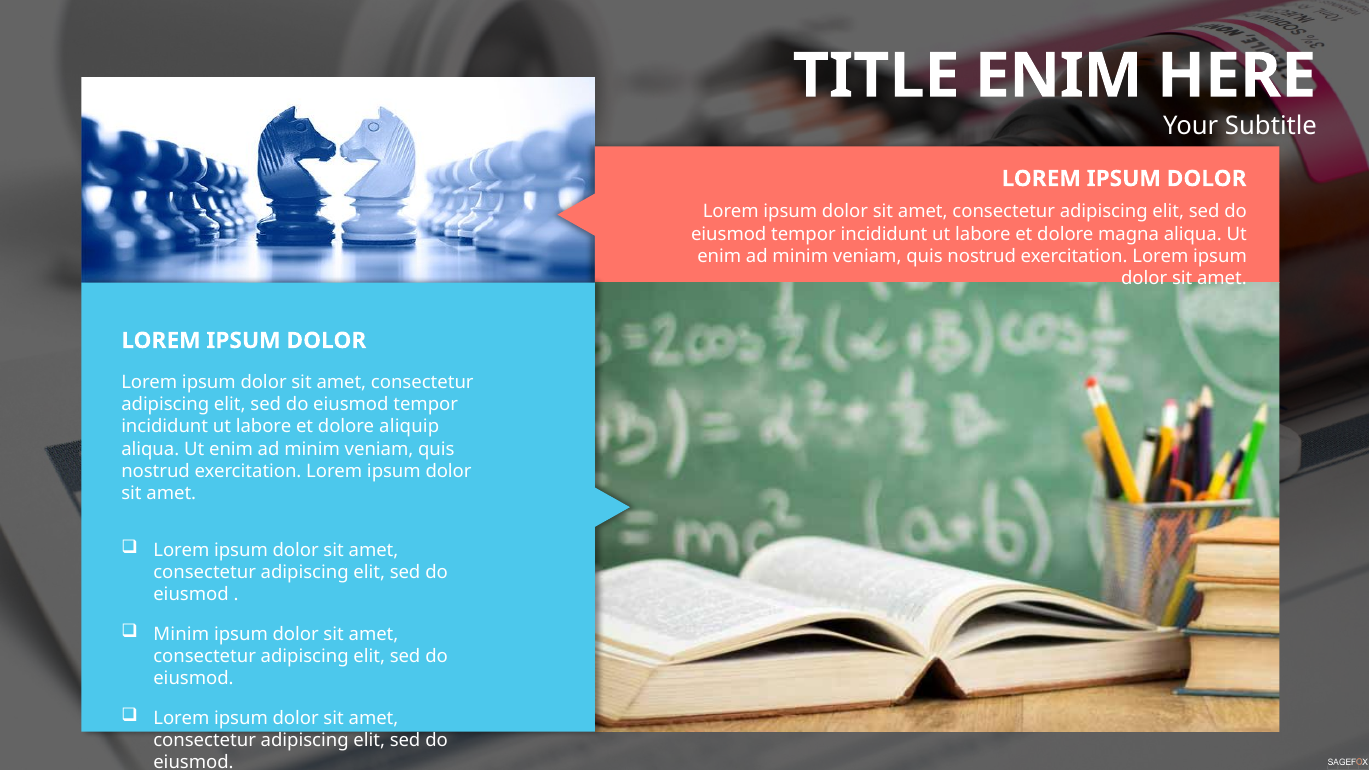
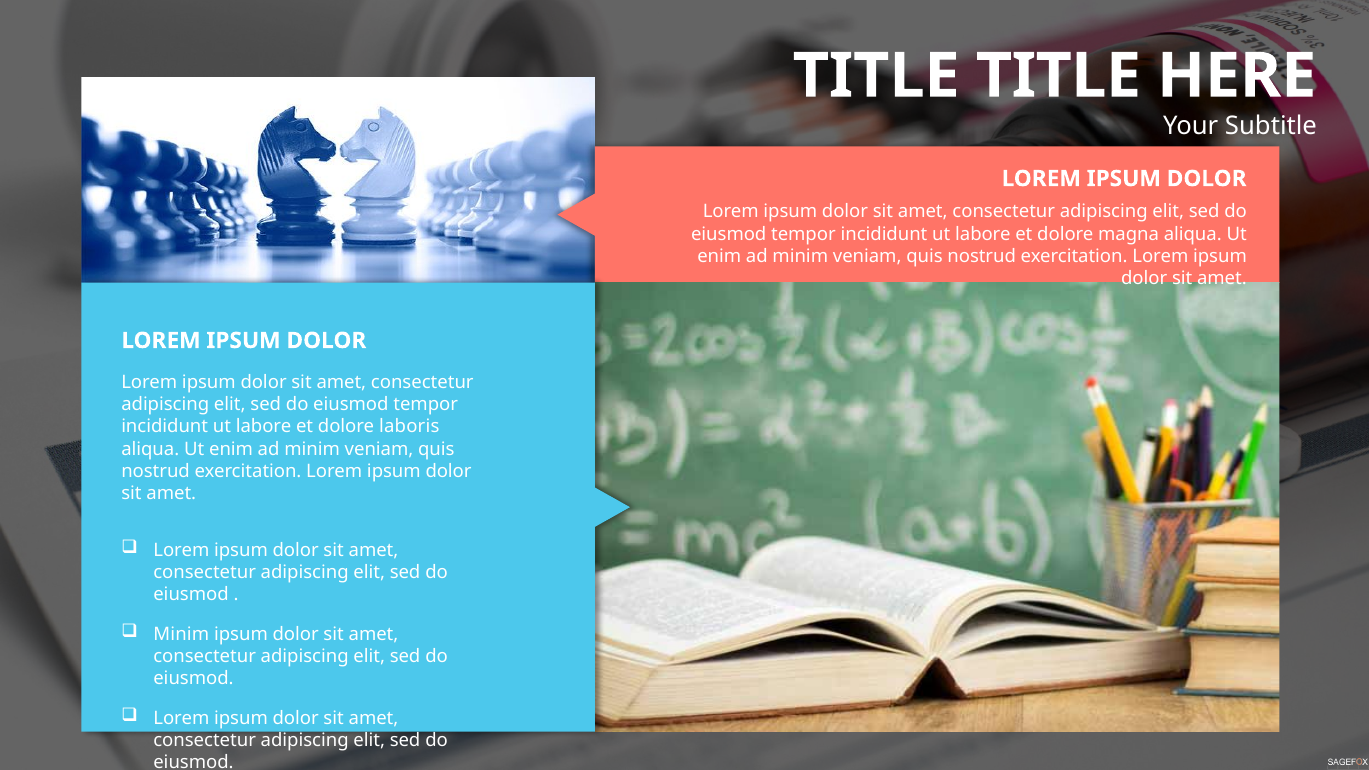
TITLE ENIM: ENIM -> TITLE
aliquip: aliquip -> laboris
